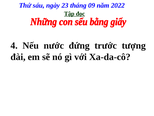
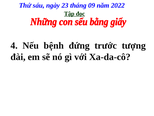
nước: nước -> bệnh
